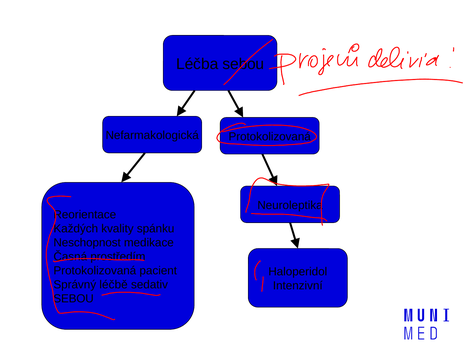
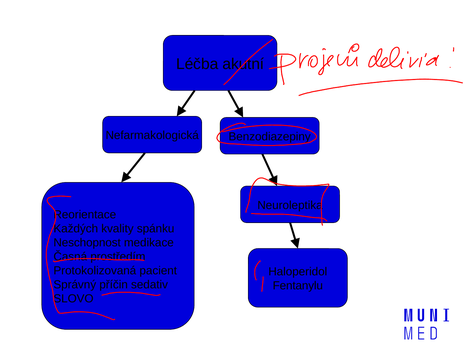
Léčba sebou: sebou -> akutní
Nefarmakologická Protokolizovaná: Protokolizovaná -> Benzodiazepiny
léčbě: léčbě -> příčin
Intenzivní: Intenzivní -> Fentanylu
SEBOU at (74, 298): SEBOU -> SLOVO
